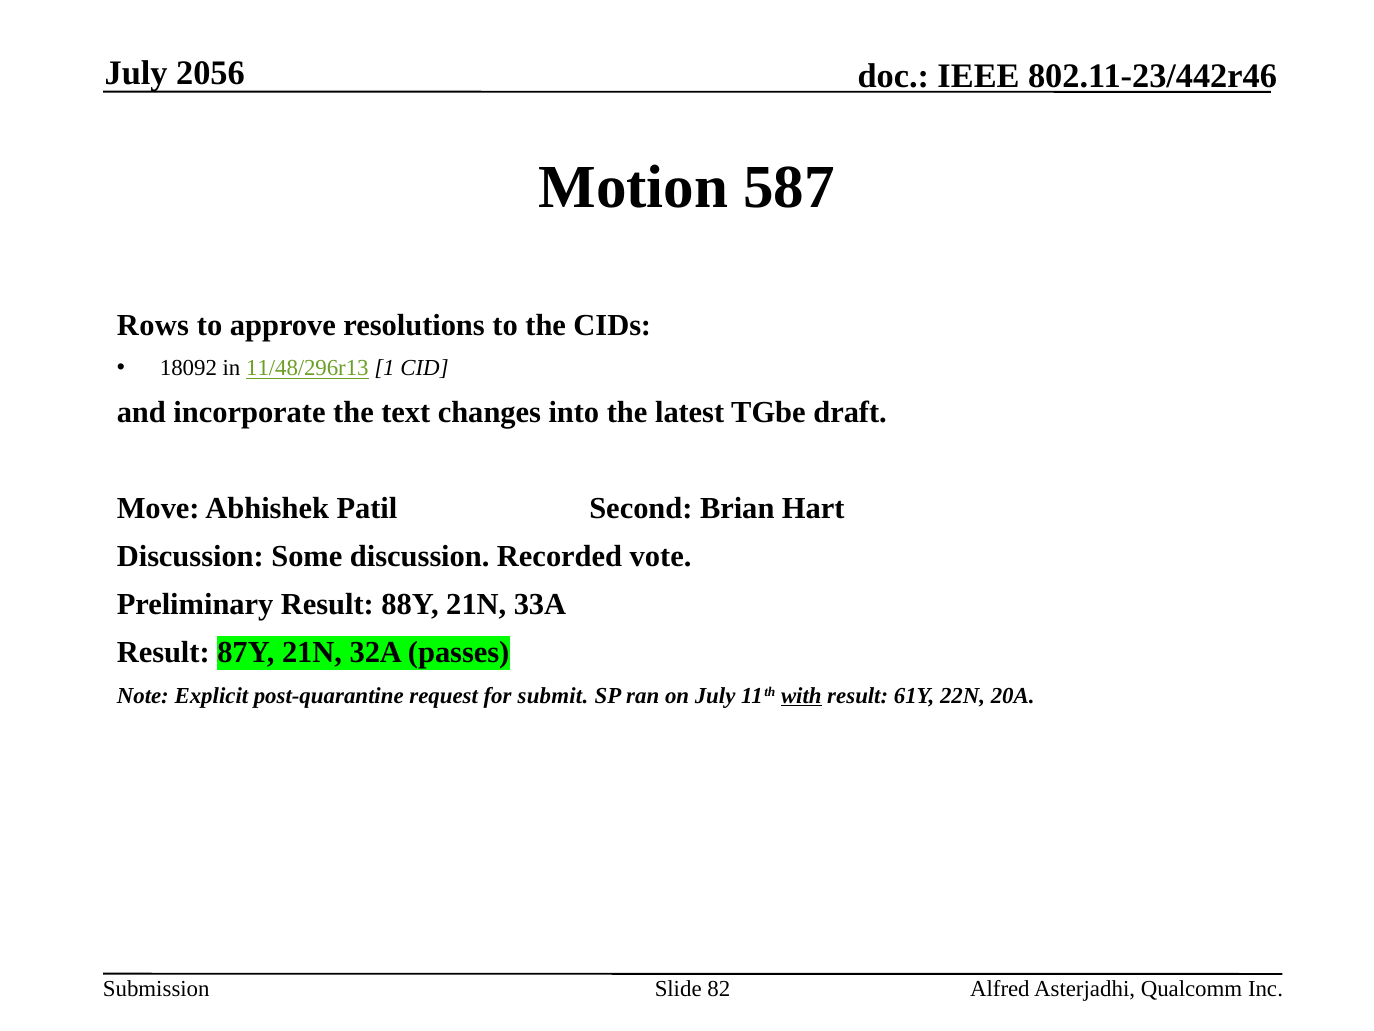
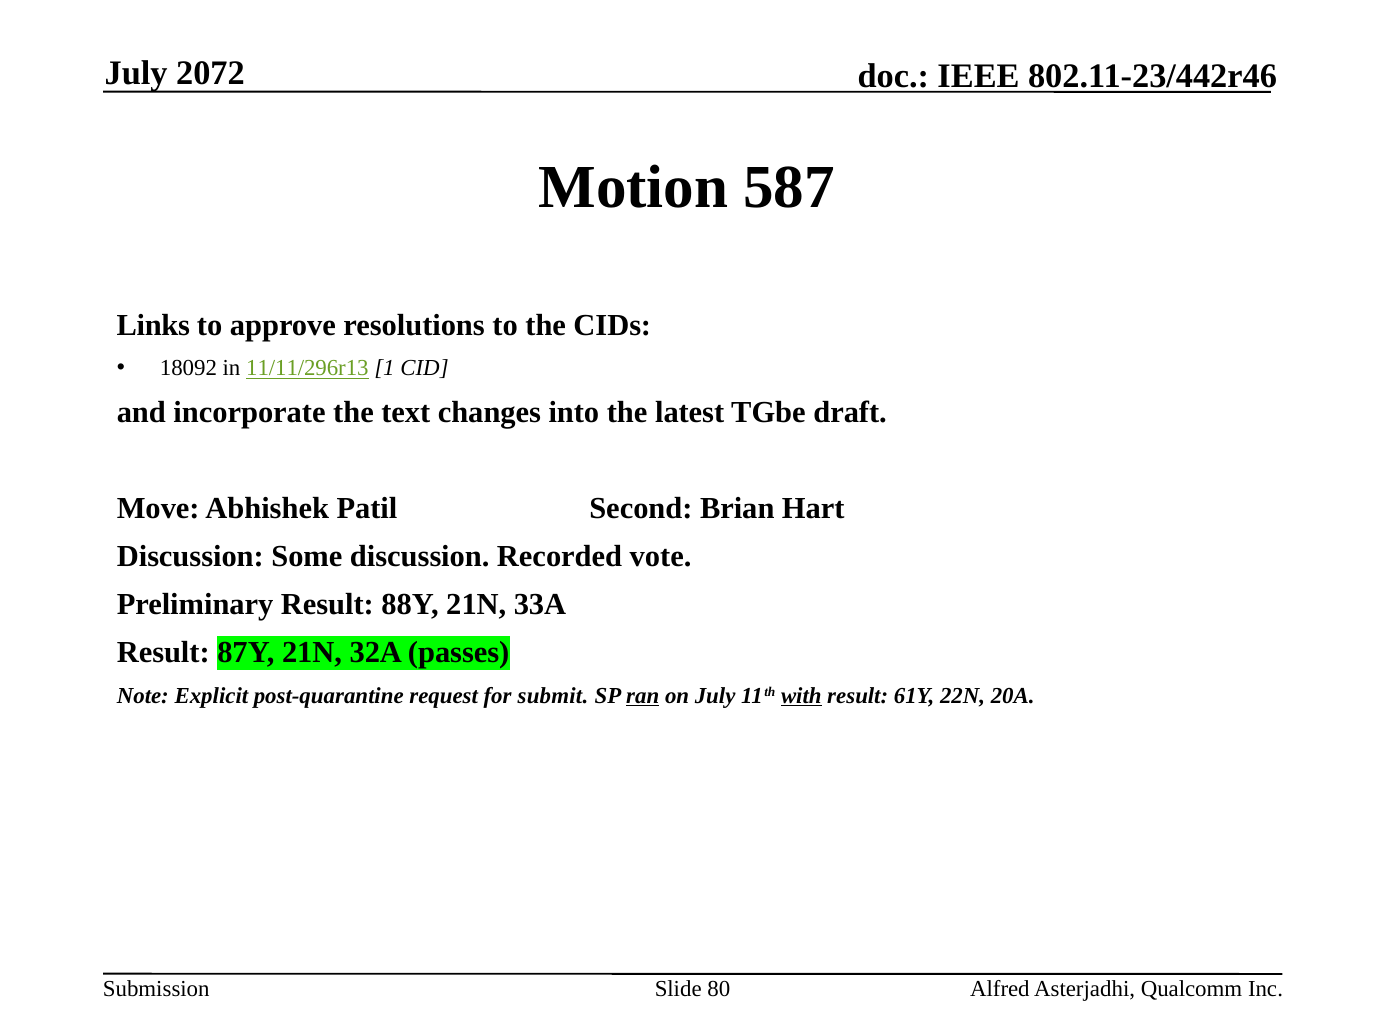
2056: 2056 -> 2072
Rows: Rows -> Links
11/48/296r13: 11/48/296r13 -> 11/11/296r13
ran underline: none -> present
82: 82 -> 80
